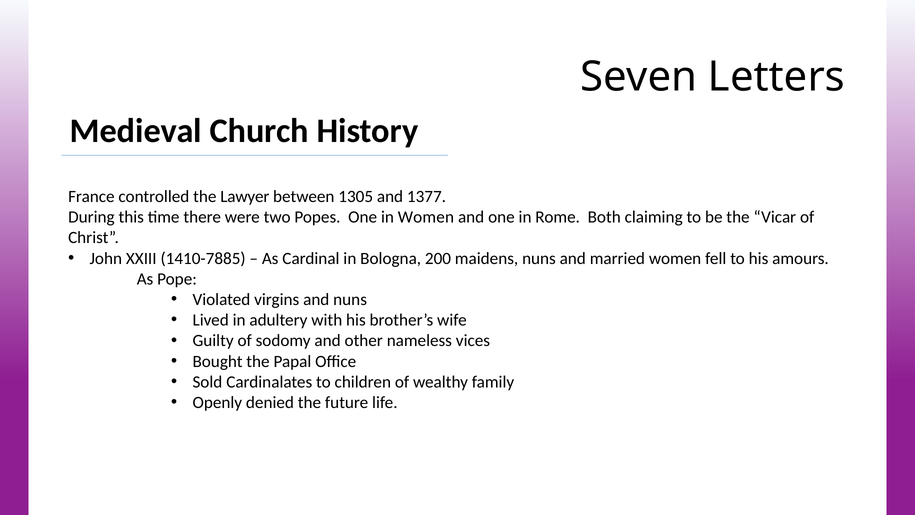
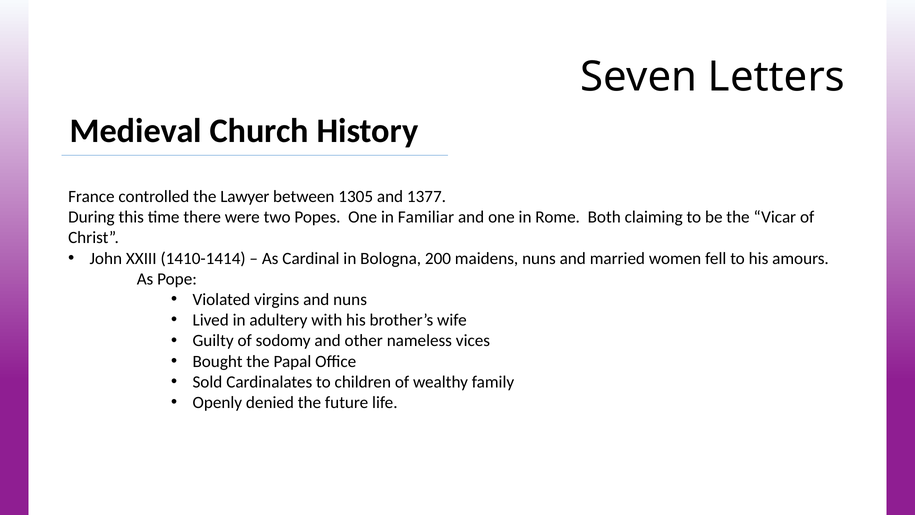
in Women: Women -> Familiar
1410-7885: 1410-7885 -> 1410-1414
